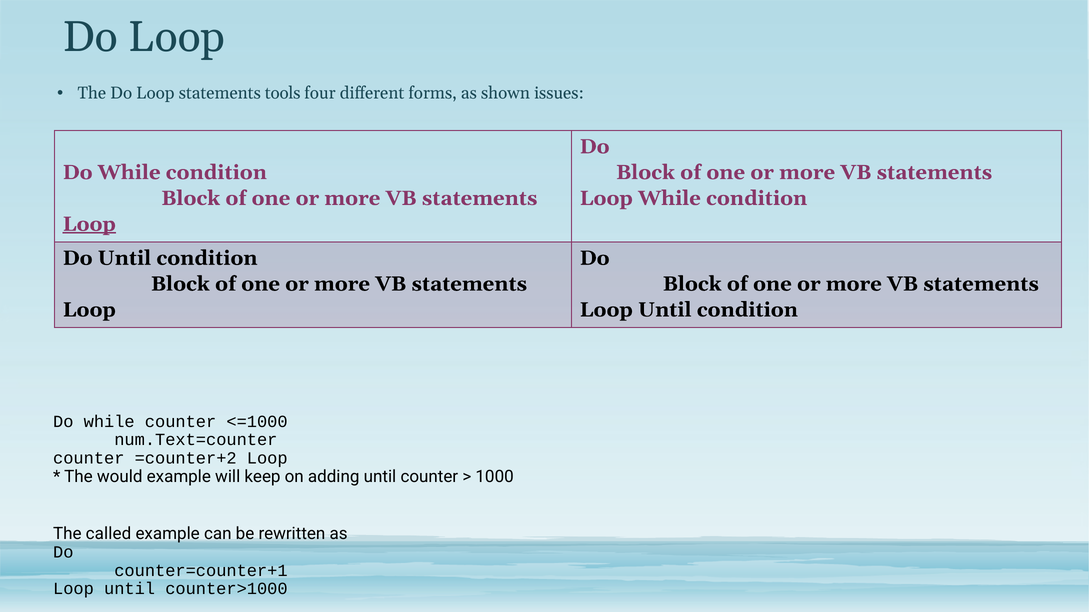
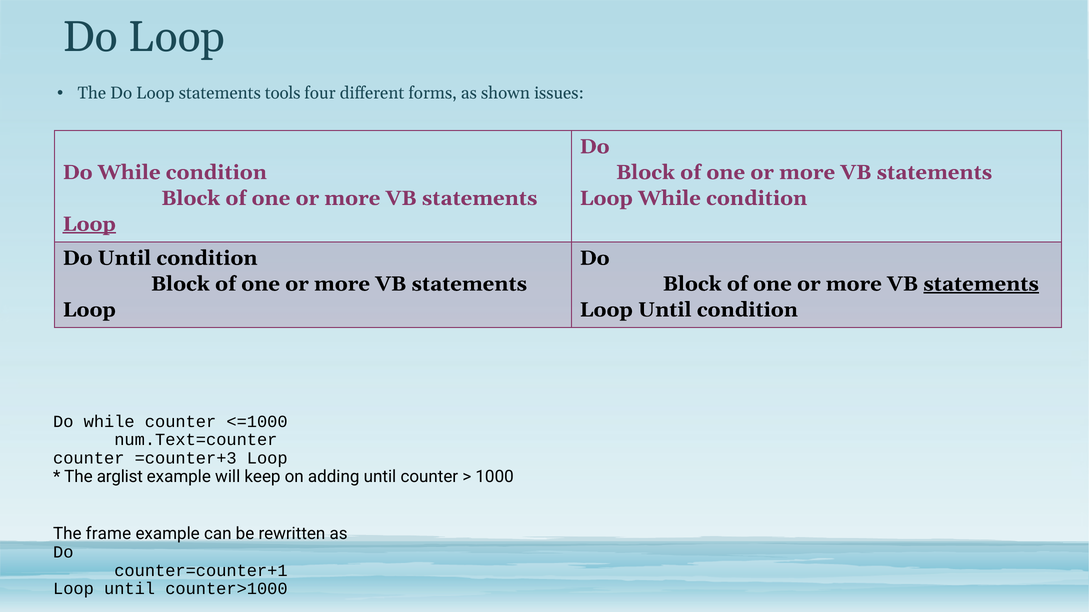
statements at (981, 284) underline: none -> present
=counter+2: =counter+2 -> =counter+3
would: would -> arglist
called: called -> frame
